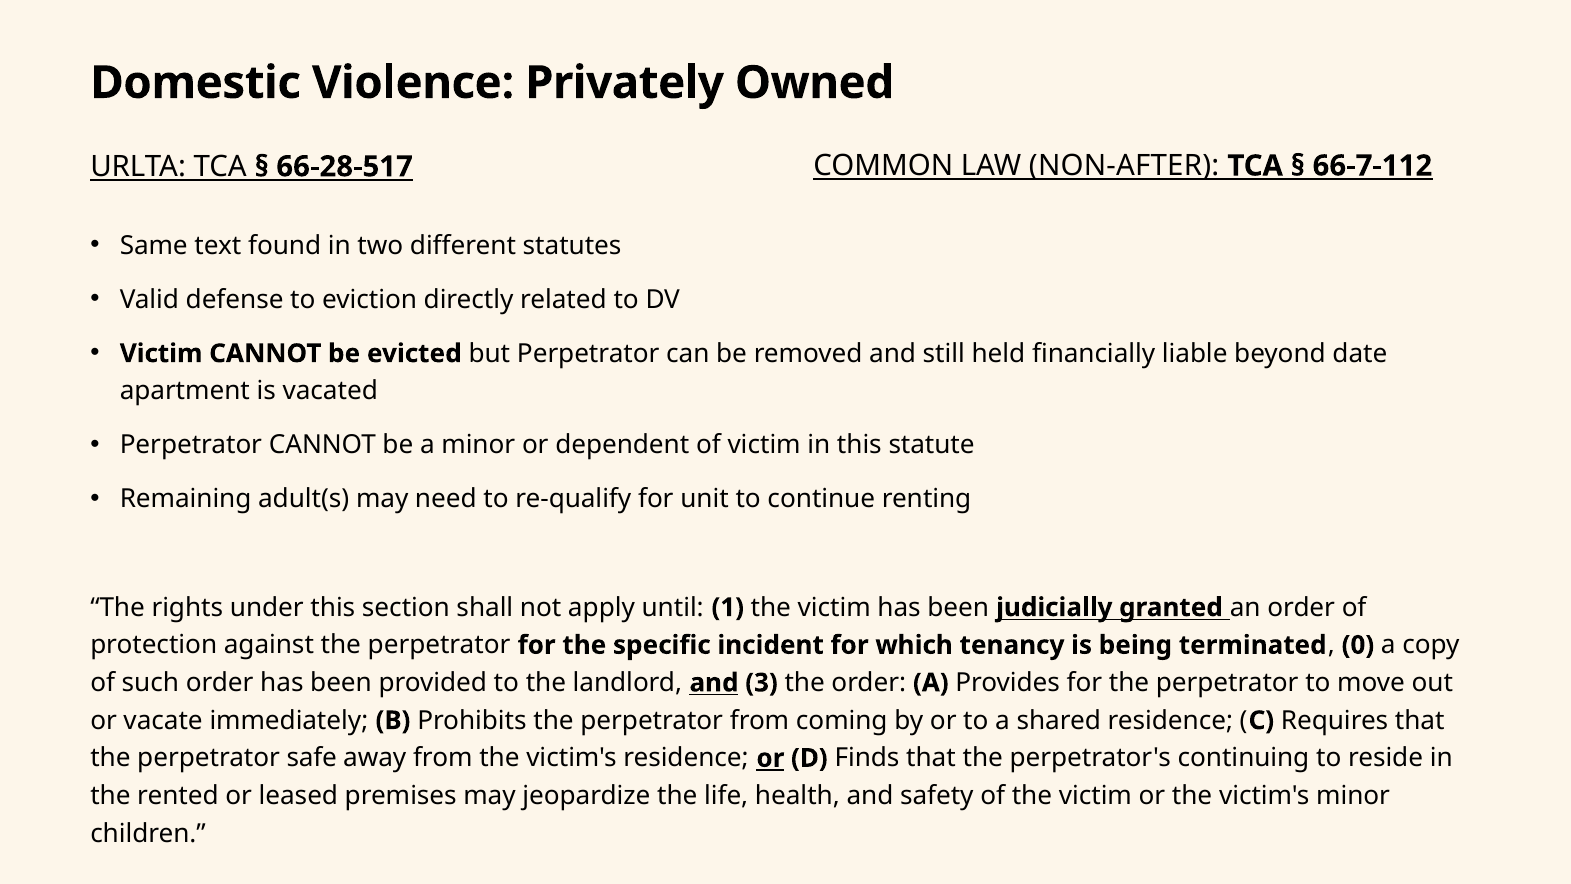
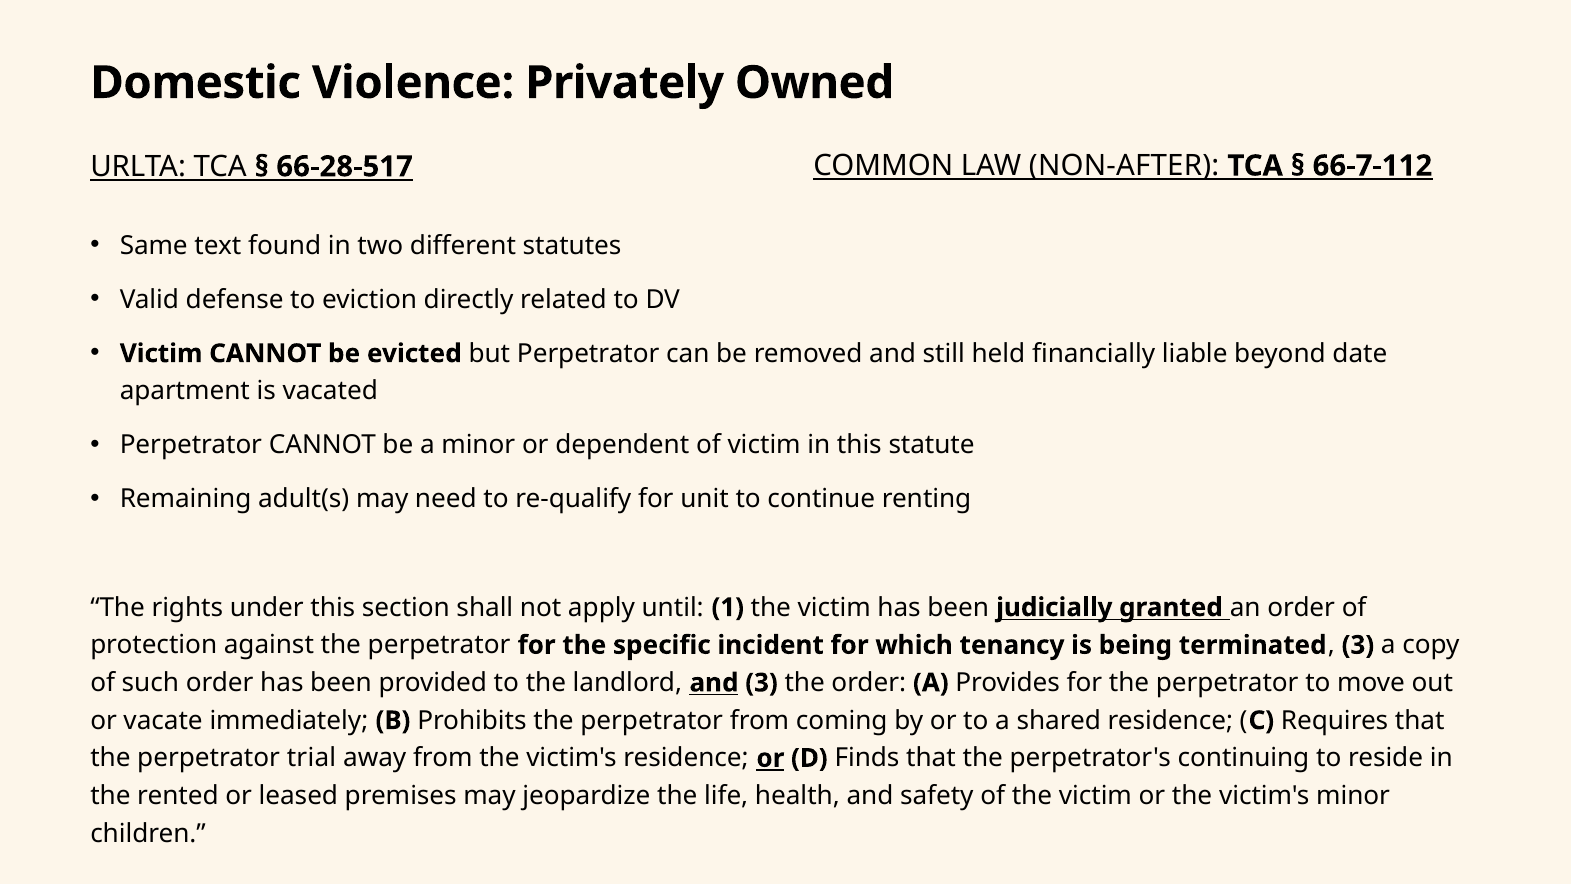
terminated 0: 0 -> 3
safe: safe -> trial
